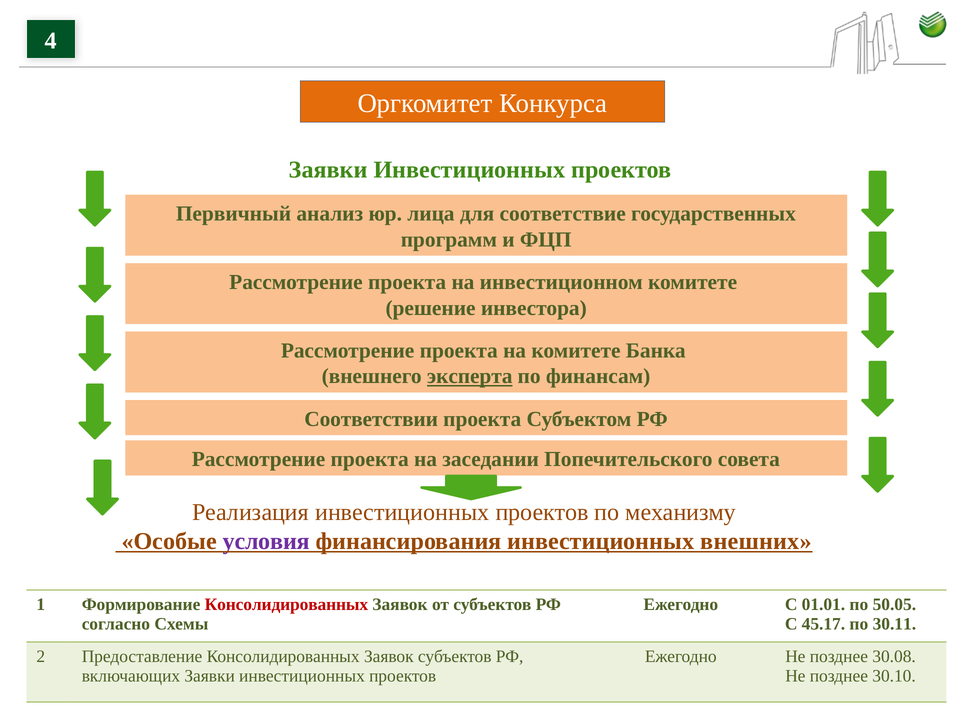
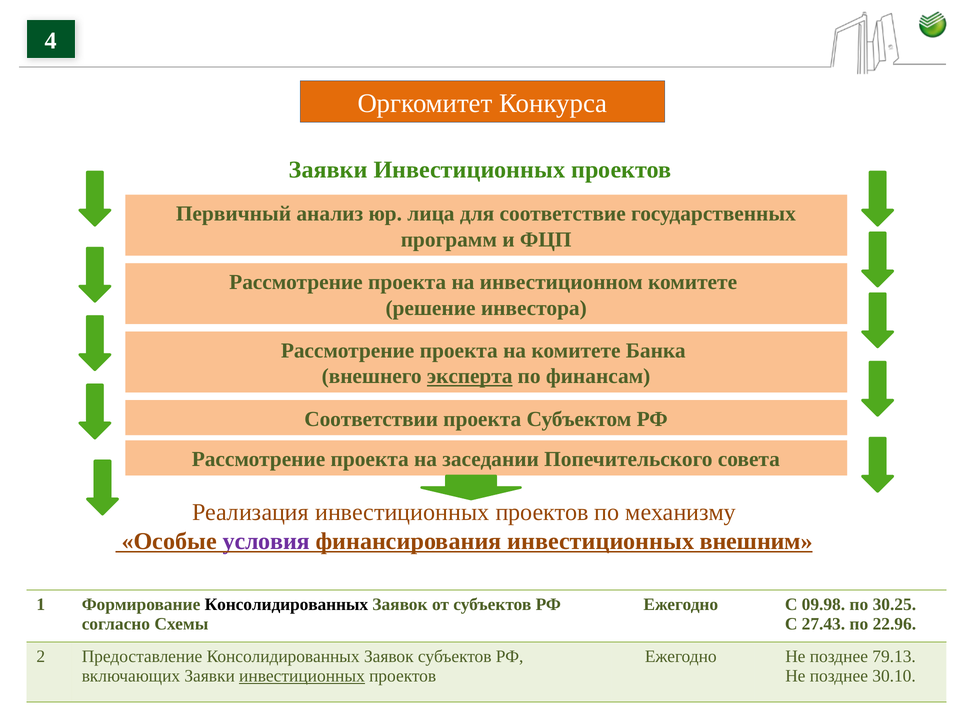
внешних: внешних -> внешним
Консолидированных at (286, 604) colour: red -> black
01.01: 01.01 -> 09.98
50.05: 50.05 -> 30.25
45.17: 45.17 -> 27.43
30.11: 30.11 -> 22.96
30.08: 30.08 -> 79.13
инвестиционных at (302, 676) underline: none -> present
